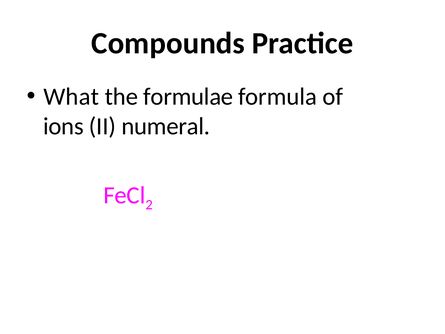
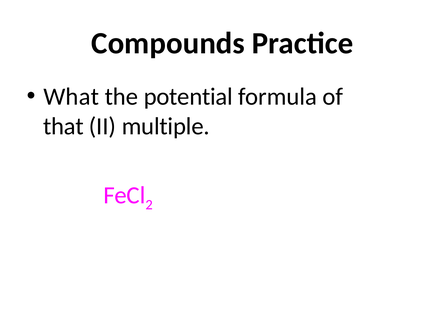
formulae: formulae -> potential
ions: ions -> that
numeral: numeral -> multiple
